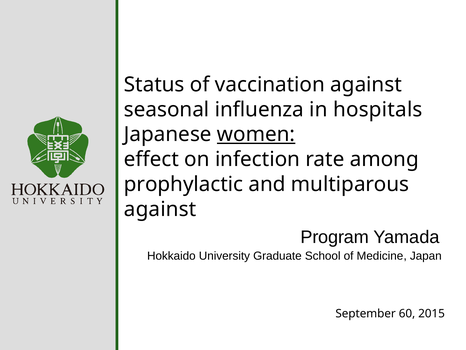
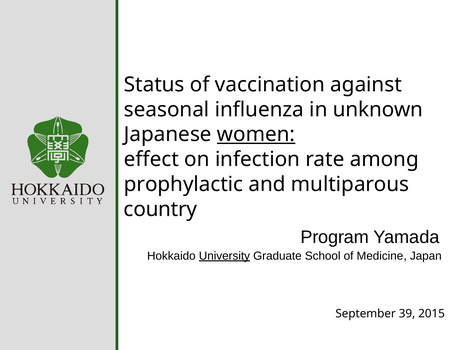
hospitals: hospitals -> unknown
against at (160, 209): against -> country
University underline: none -> present
60: 60 -> 39
